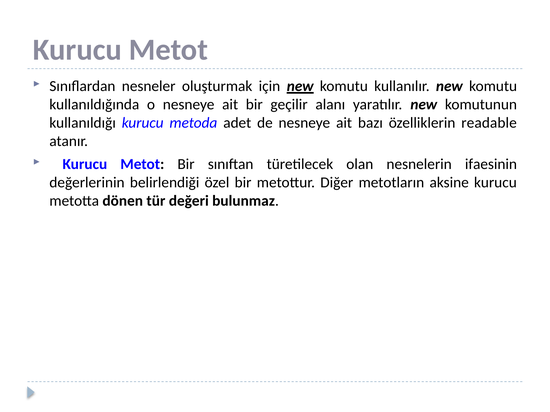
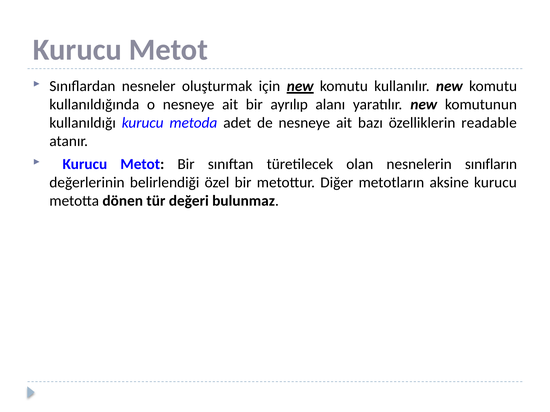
geçilir: geçilir -> ayrılıp
ifaesinin: ifaesinin -> sınıfların
